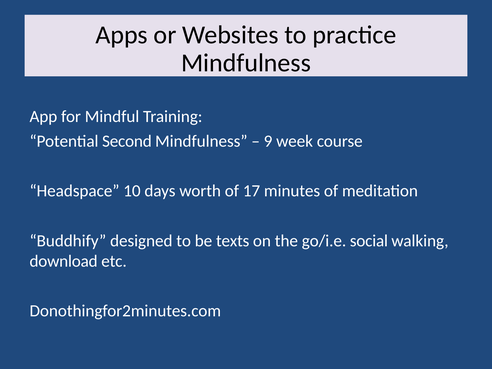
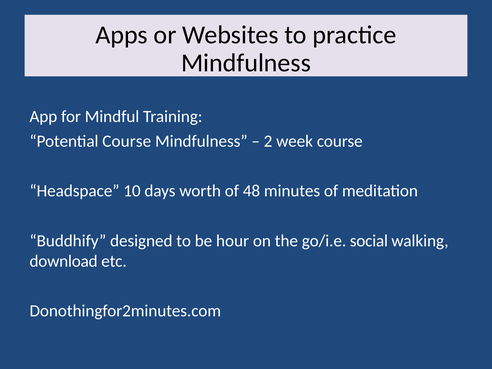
Potential Second: Second -> Course
9: 9 -> 2
17: 17 -> 48
texts: texts -> hour
